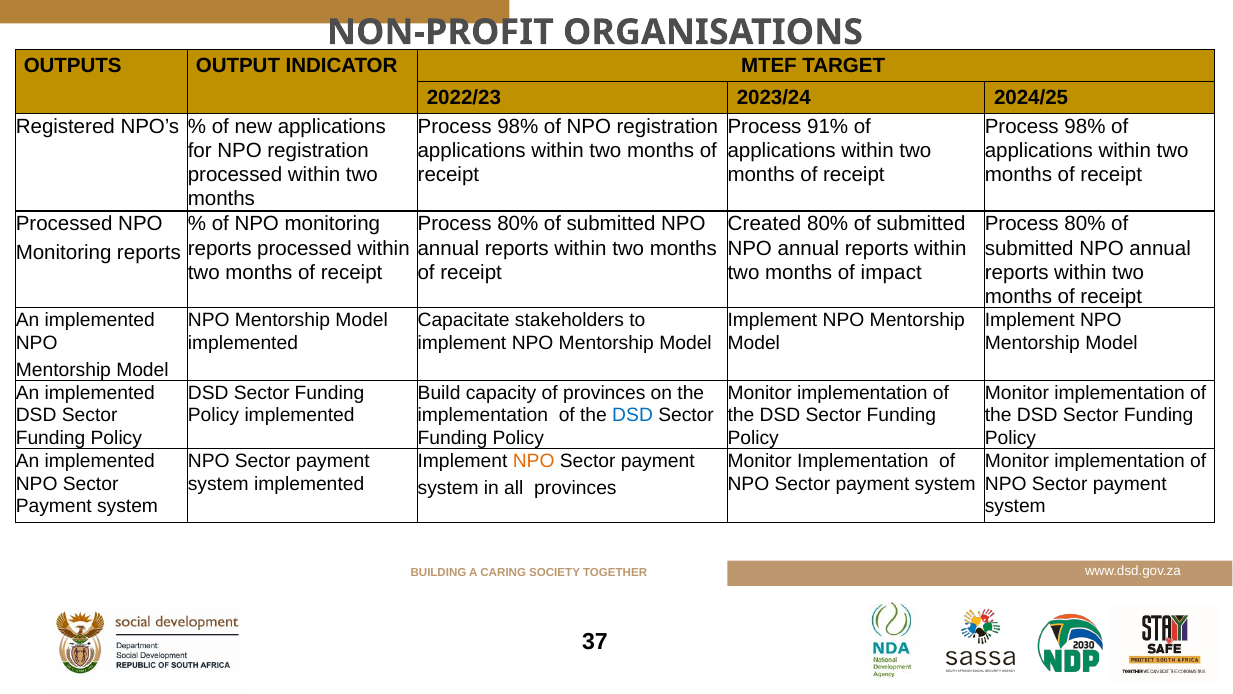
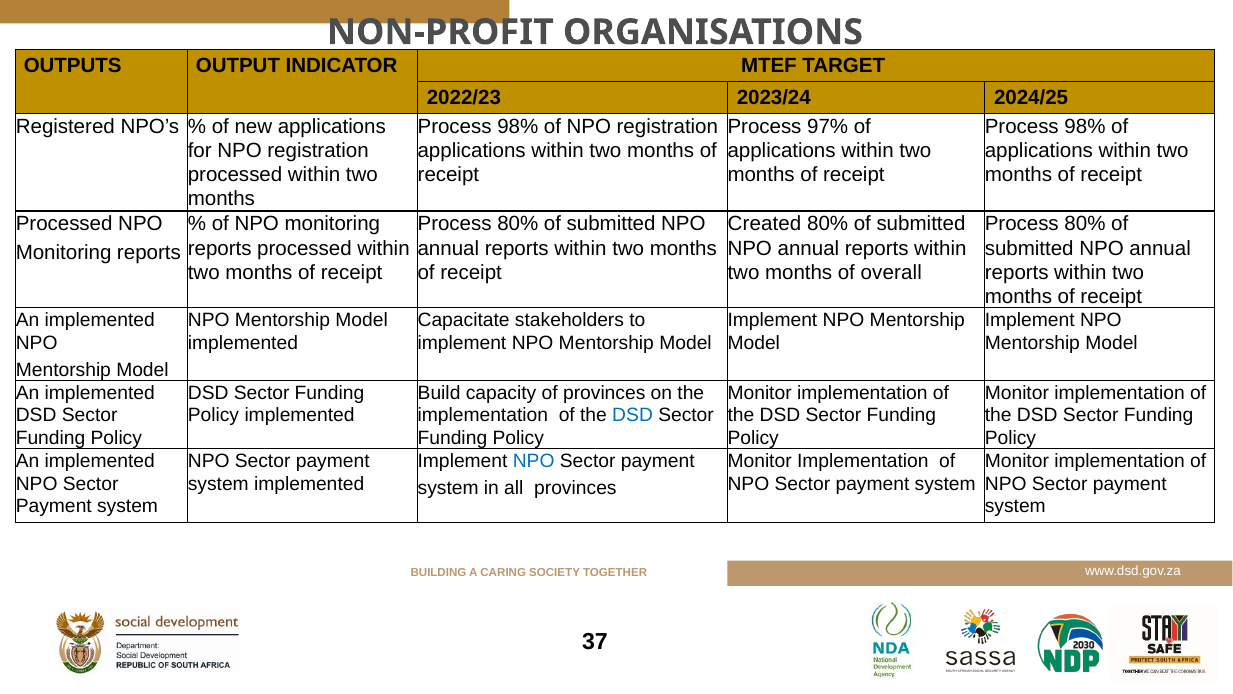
91%: 91% -> 97%
impact: impact -> overall
NPO at (534, 461) colour: orange -> blue
